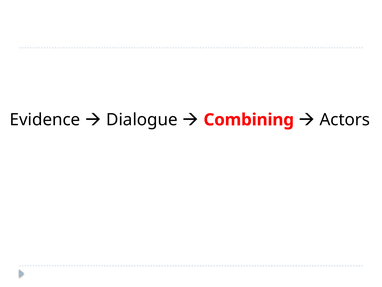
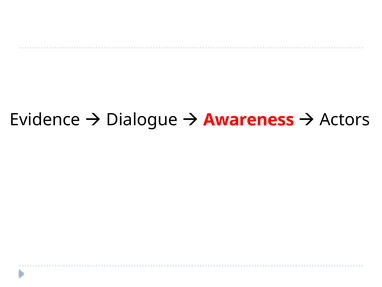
Combining: Combining -> Awareness
